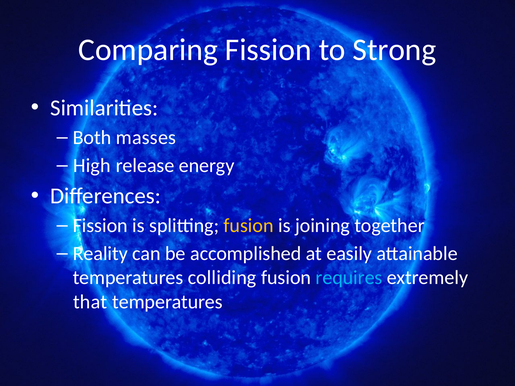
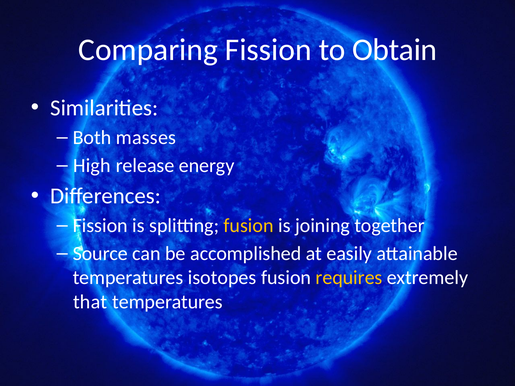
Strong: Strong -> Obtain
Reality: Reality -> Source
colliding: colliding -> isotopes
requires colour: light blue -> yellow
